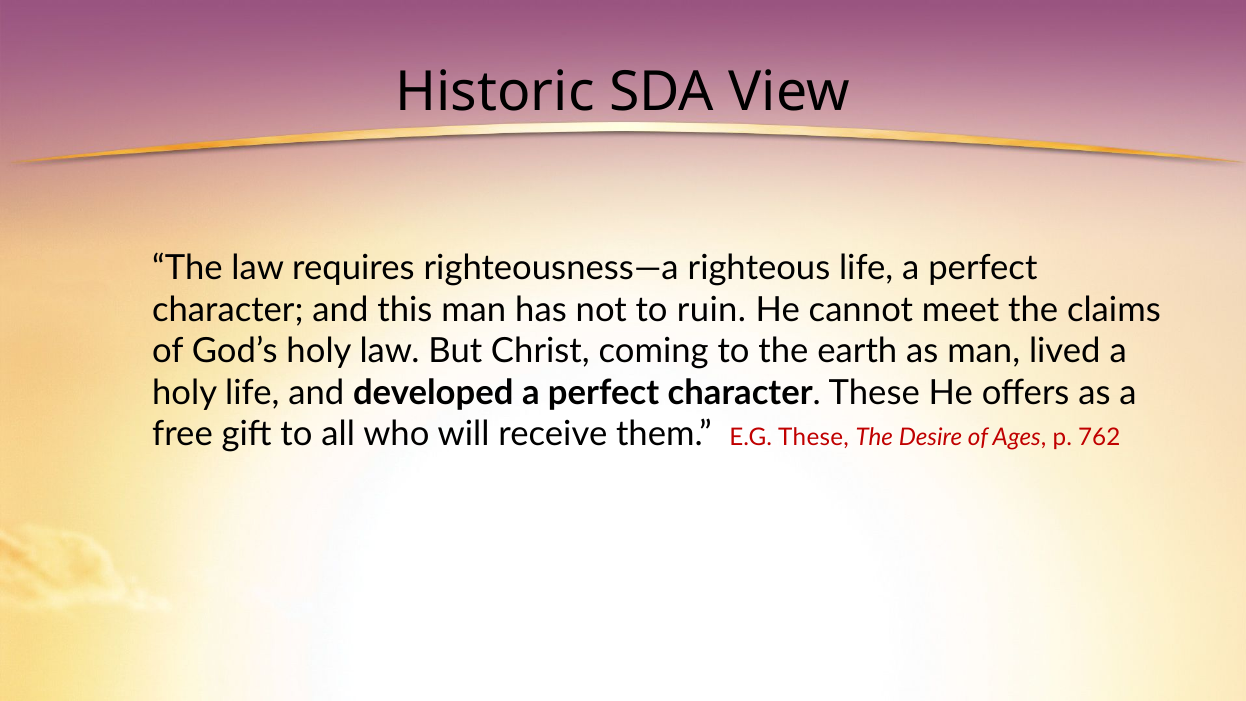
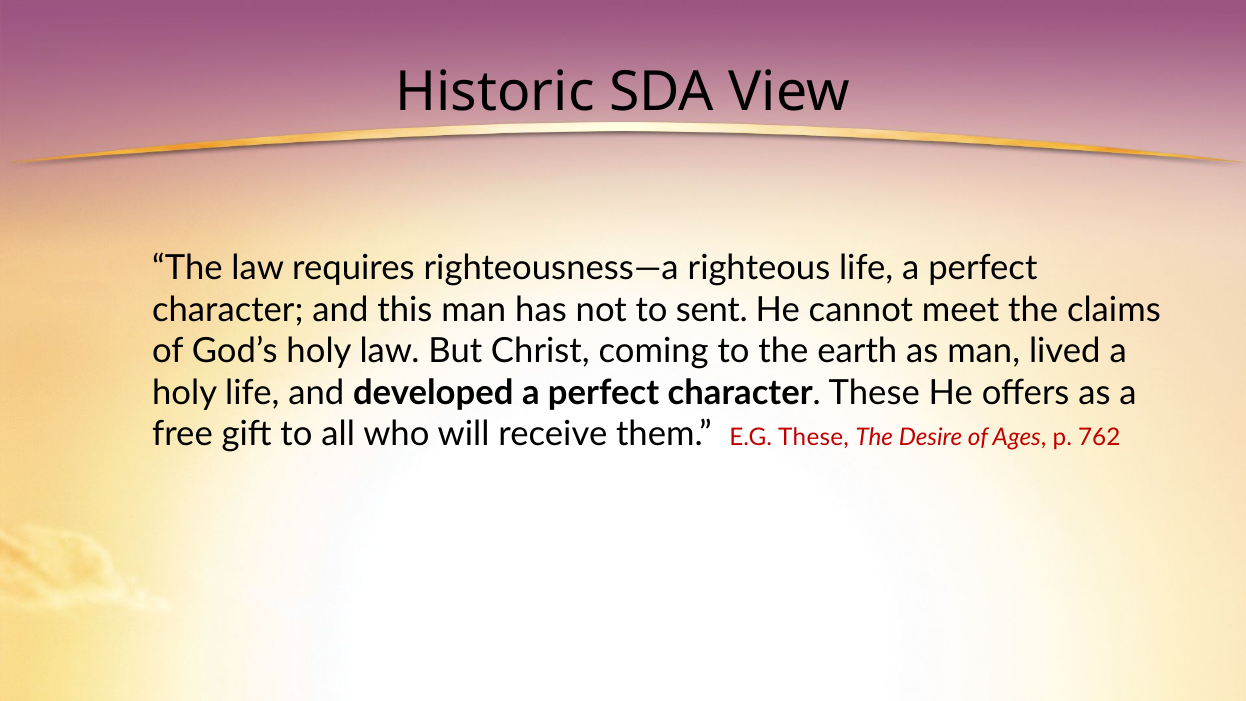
ruin: ruin -> sent
